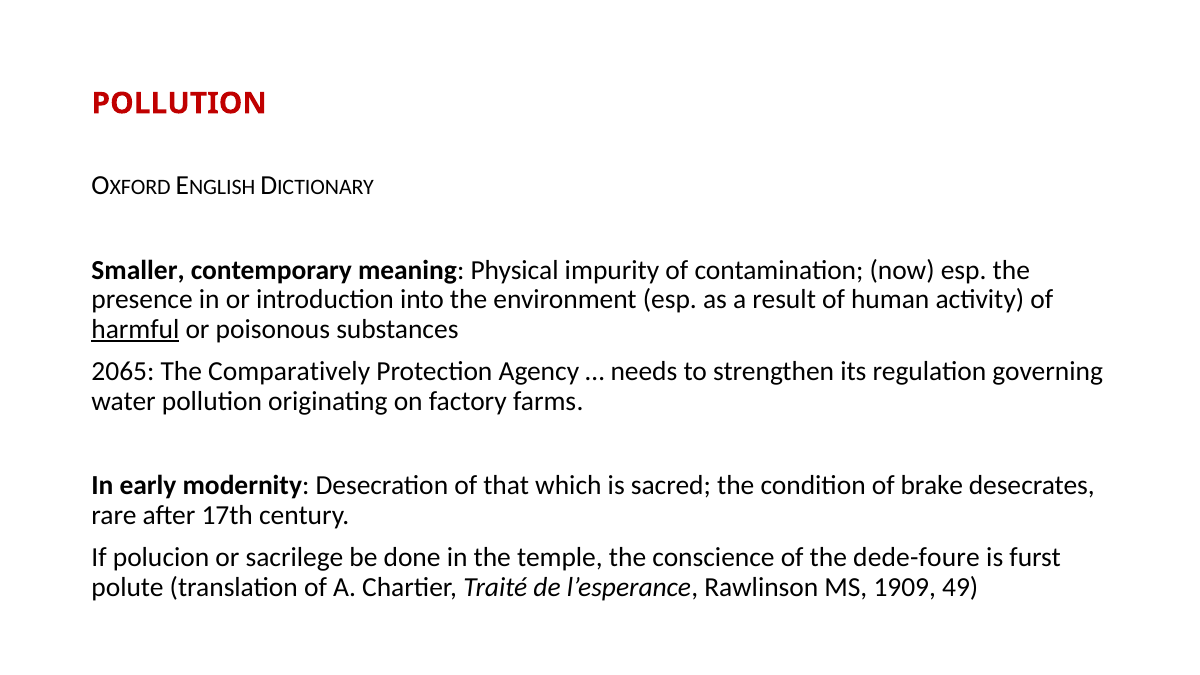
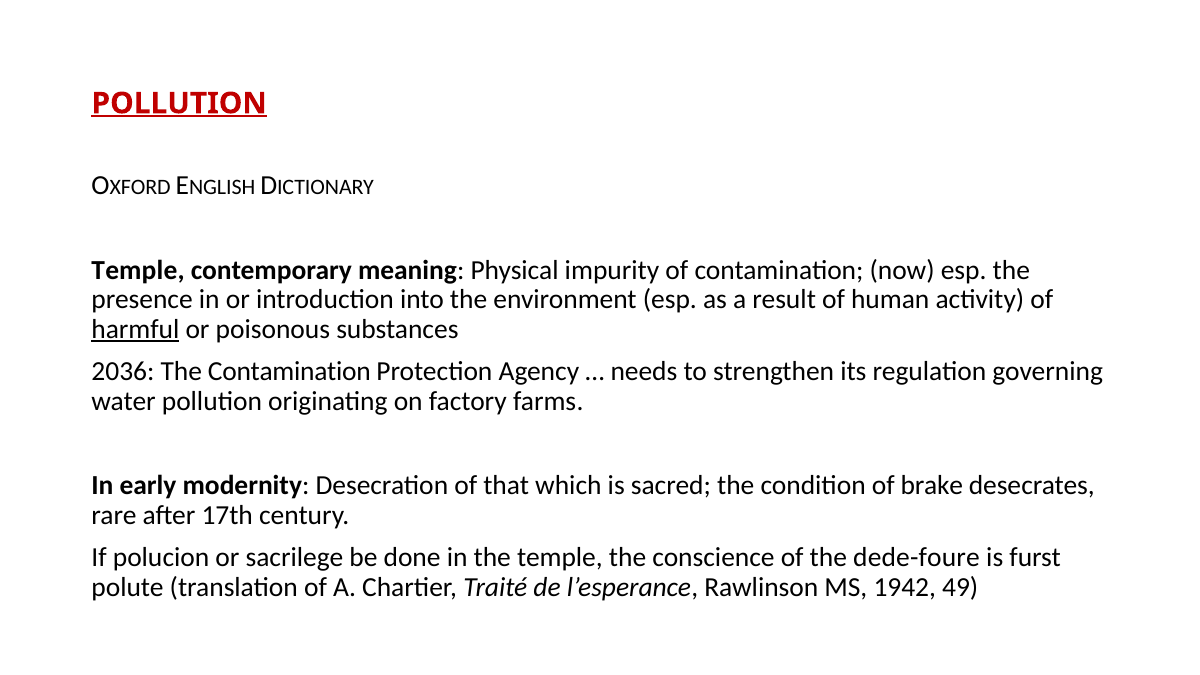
POLLUTION at (179, 103) underline: none -> present
Smaller at (138, 270): Smaller -> Temple
2065: 2065 -> 2036
The Comparatively: Comparatively -> Contamination
1909: 1909 -> 1942
